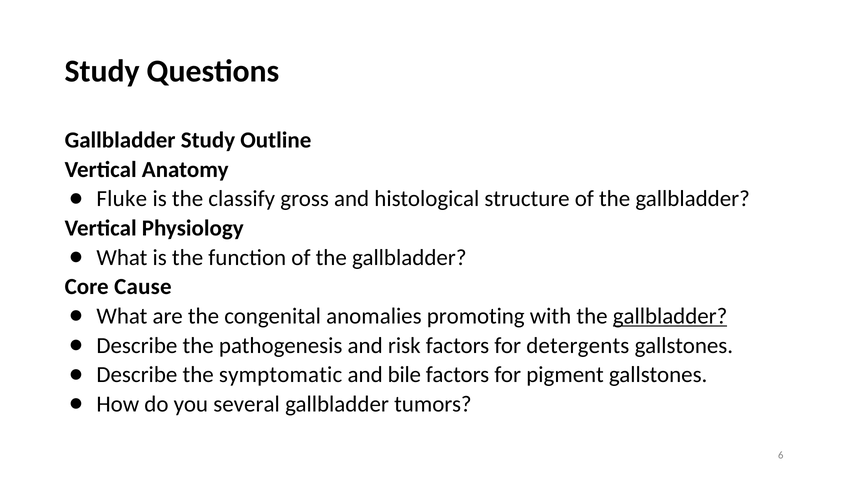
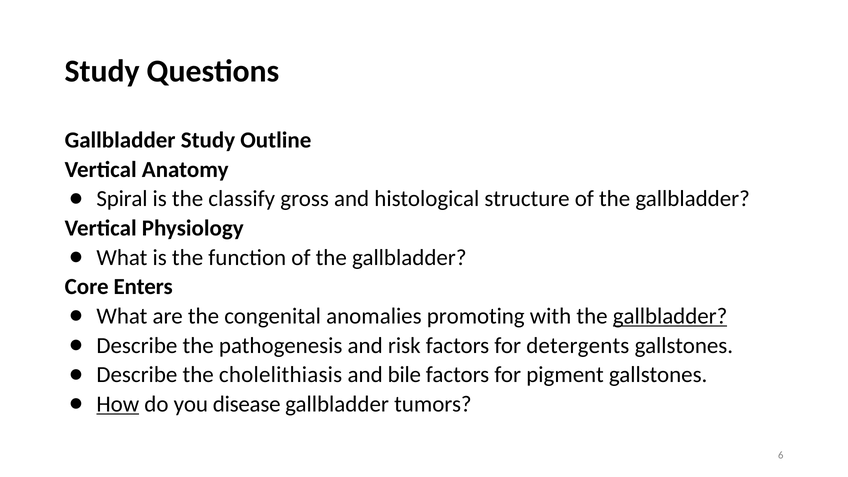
Fluke: Fluke -> Spiral
Cause: Cause -> Enters
symptomatic: symptomatic -> cholelithiasis
How underline: none -> present
several: several -> disease
